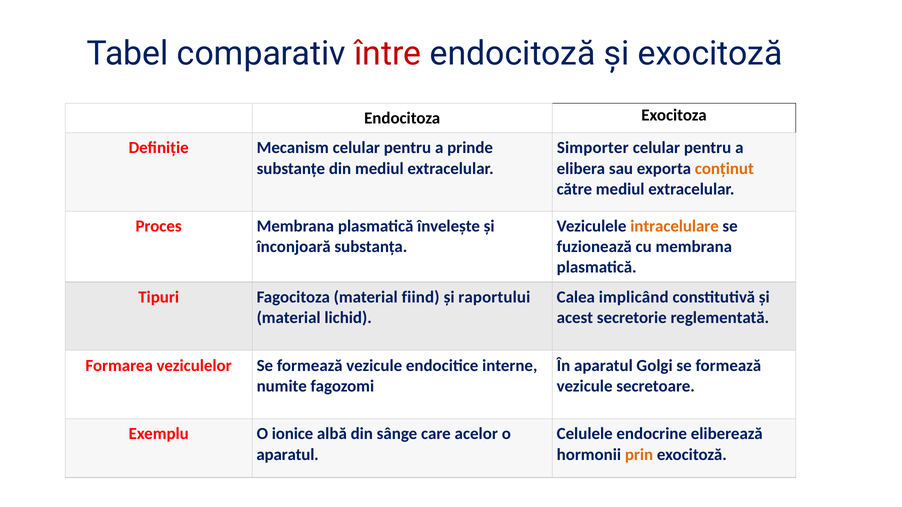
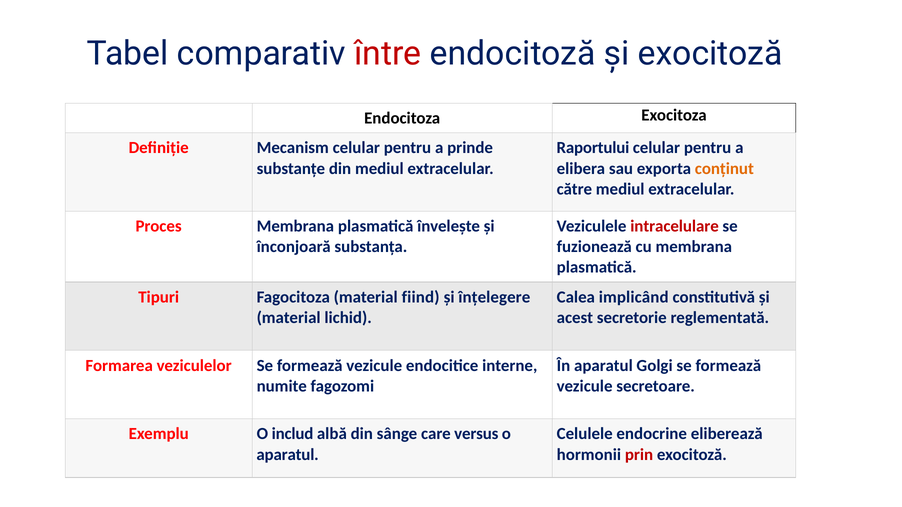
Simporter: Simporter -> Raportului
intracelulare colour: orange -> red
raportului: raportului -> înțelegere
ionice: ionice -> includ
acelor: acelor -> versus
prin colour: orange -> red
